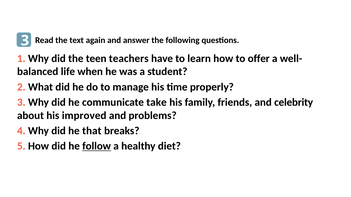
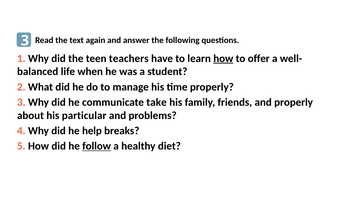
how at (223, 59) underline: none -> present
and celebrity: celebrity -> properly
improved: improved -> particular
that: that -> help
